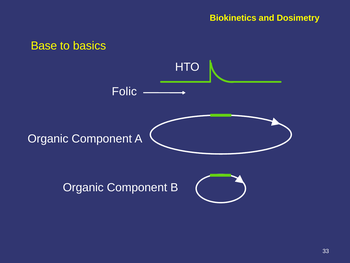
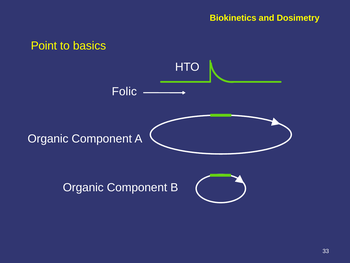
Base: Base -> Point
